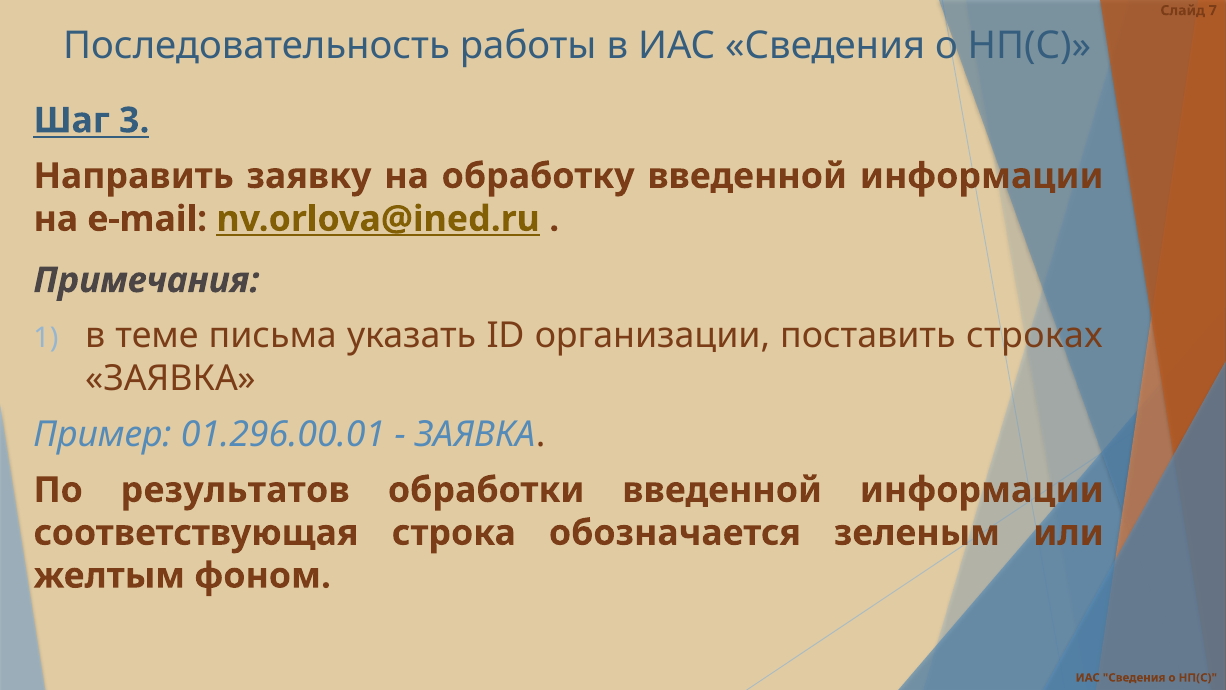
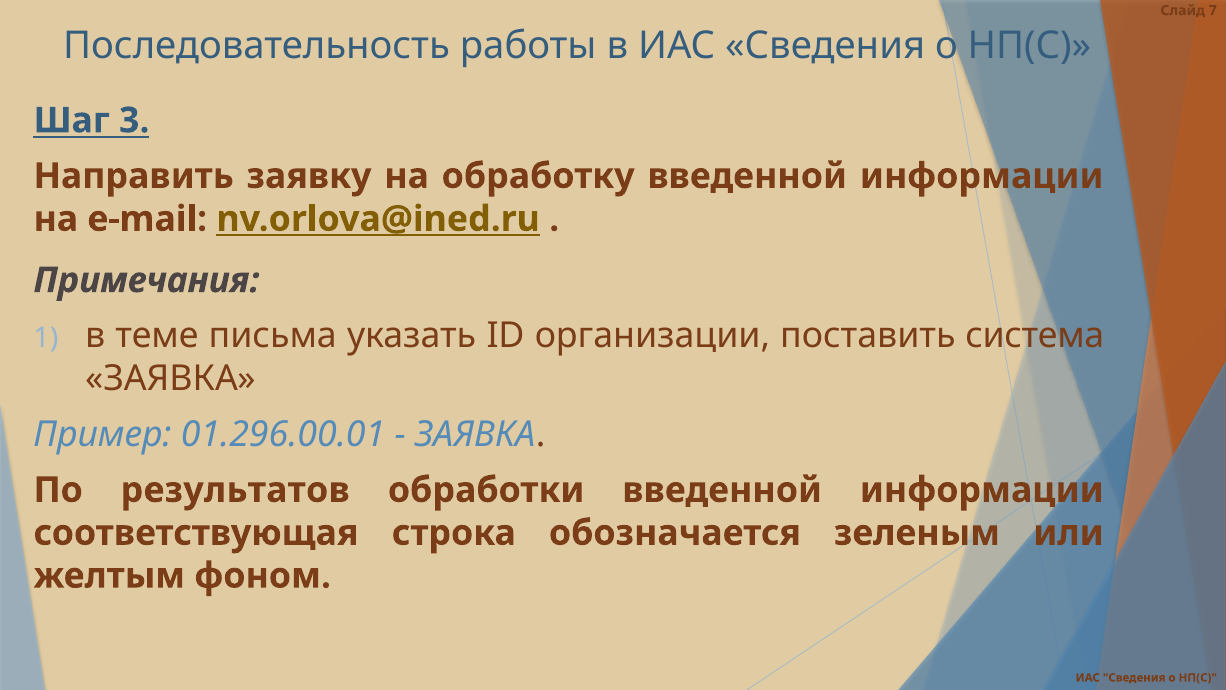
строках: строках -> система
